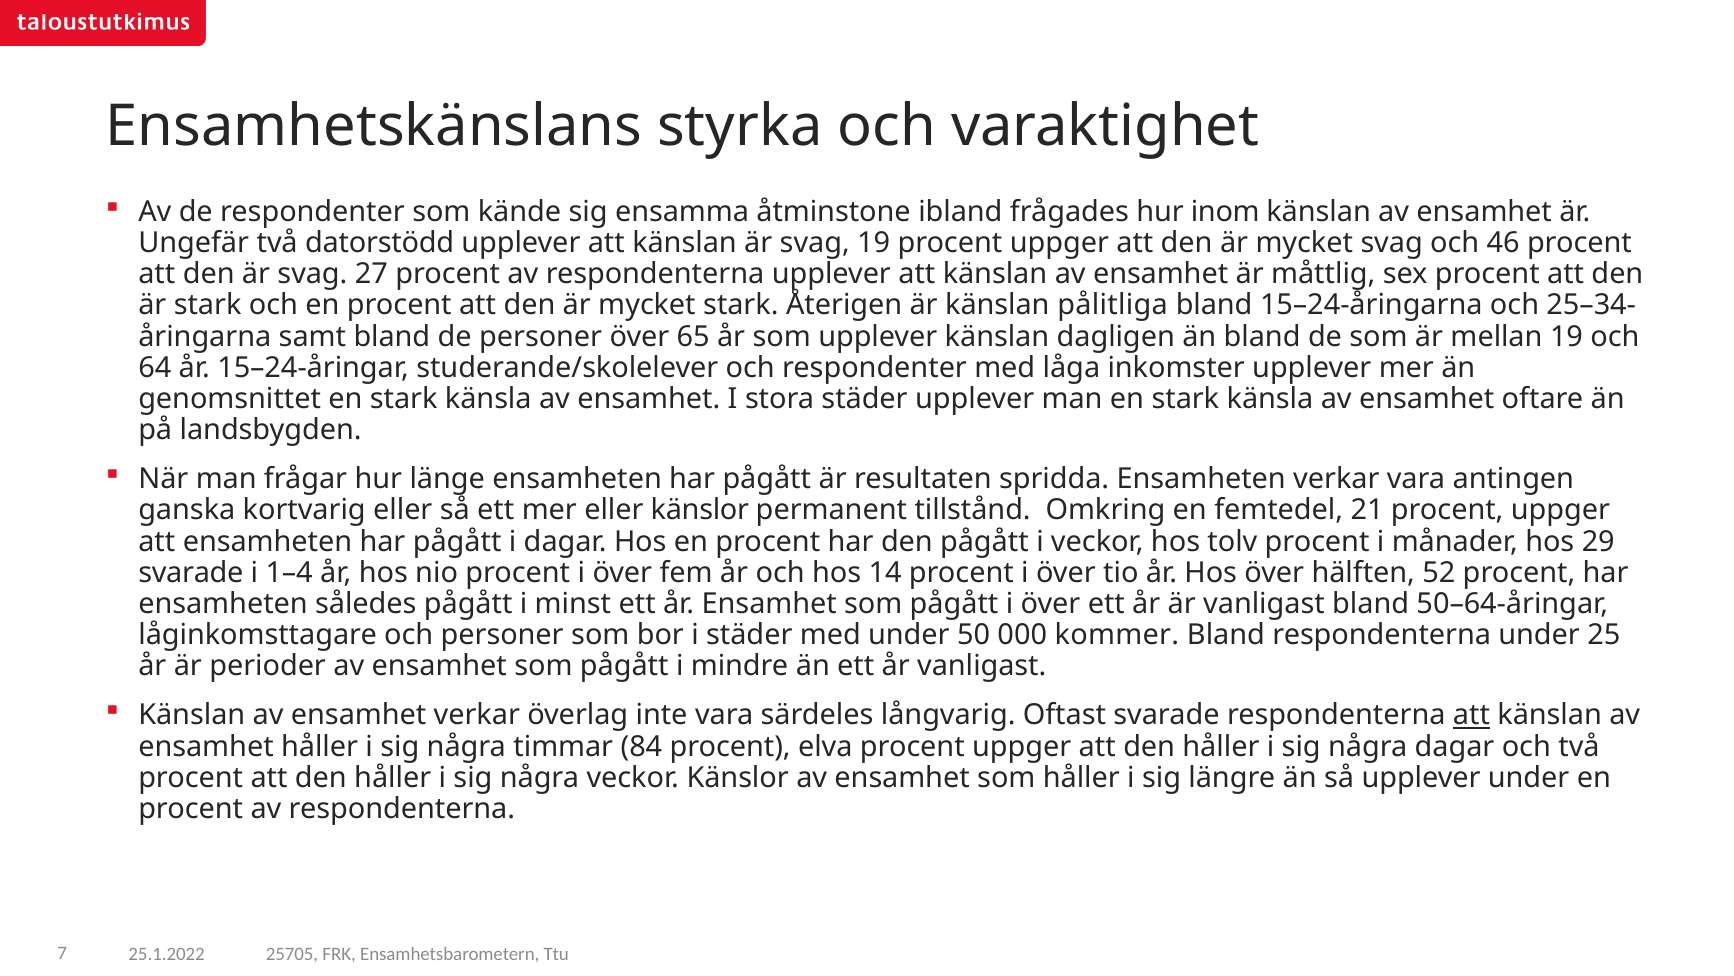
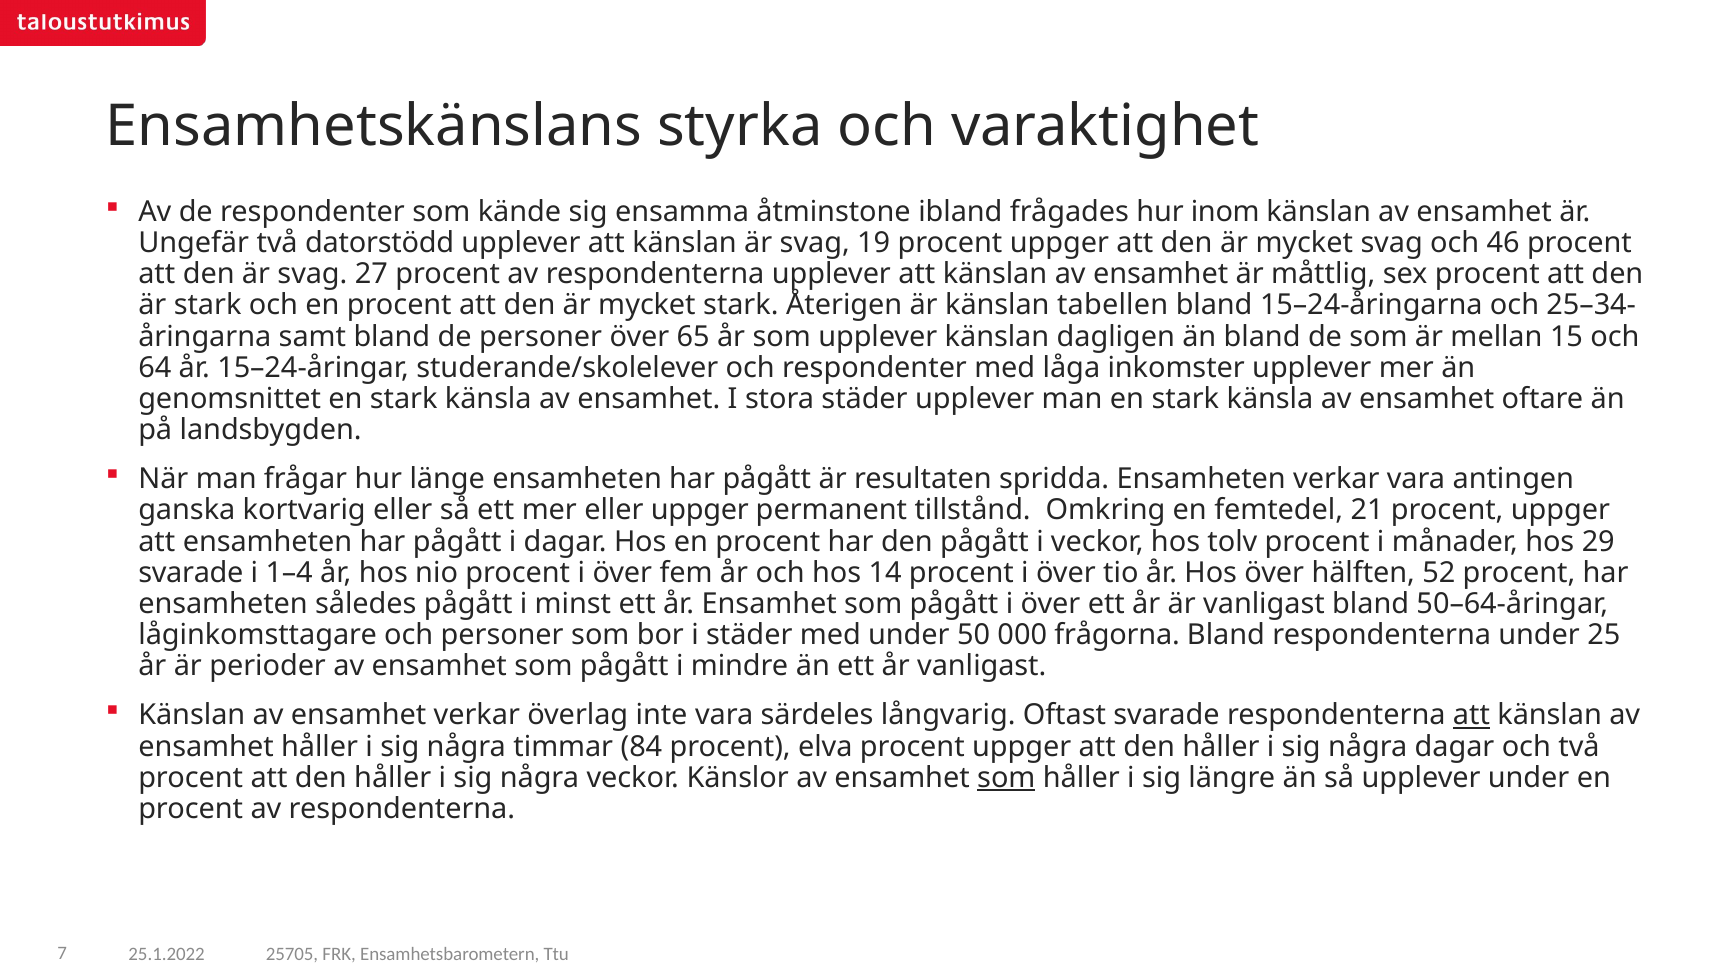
pålitliga: pålitliga -> tabellen
mellan 19: 19 -> 15
eller känslor: känslor -> uppger
kommer: kommer -> frågorna
som at (1006, 777) underline: none -> present
